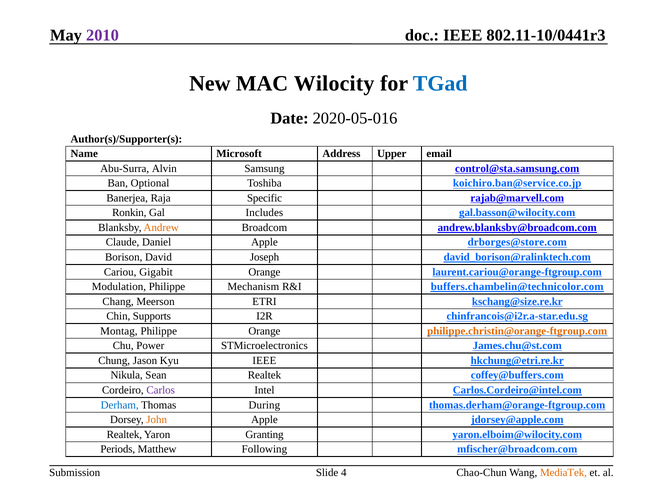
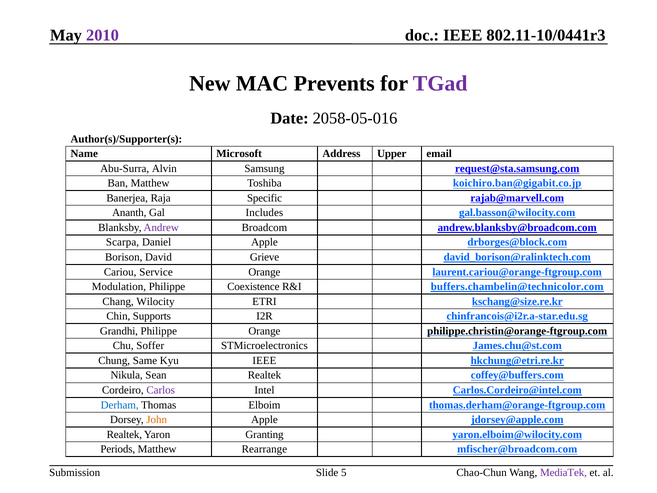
Wilocity: Wilocity -> Prevents
TGad colour: blue -> purple
2020-05-016: 2020-05-016 -> 2058-05-016
control@sta.samsung.com: control@sta.samsung.com -> request@sta.samsung.com
Ban Optional: Optional -> Matthew
koichiro.ban@service.co.jp: koichiro.ban@service.co.jp -> koichiro.ban@gigabit.co.jp
Ronkin: Ronkin -> Ananth
Andrew colour: orange -> purple
Claude: Claude -> Scarpa
drborges@store.com: drborges@store.com -> drborges@block.com
Joseph: Joseph -> Grieve
Gigabit: Gigabit -> Service
Mechanism: Mechanism -> Coexistence
Meerson: Meerson -> Wilocity
Montag: Montag -> Grandhi
philippe.christin@orange-ftgroup.com colour: orange -> black
Power: Power -> Soffer
Jason: Jason -> Same
During: During -> Elboim
Following: Following -> Rearrange
4: 4 -> 5
MediaTek colour: orange -> purple
